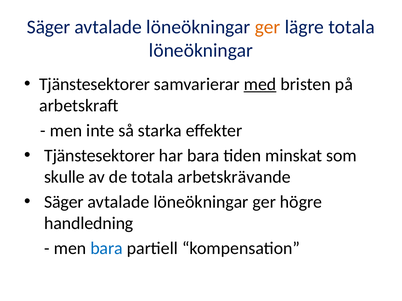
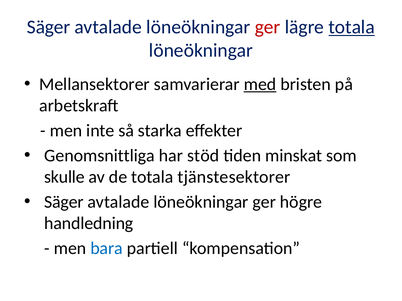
ger at (268, 27) colour: orange -> red
totala at (352, 27) underline: none -> present
Tjänstesektorer at (95, 84): Tjänstesektorer -> Mellansektorer
Tjänstesektorer at (100, 156): Tjänstesektorer -> Genomsnittliga
har bara: bara -> stöd
arbetskrävande: arbetskrävande -> tjänstesektorer
